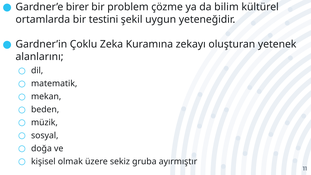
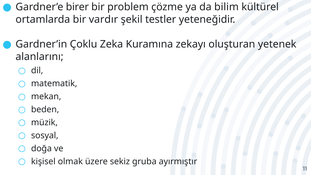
testini: testini -> vardır
uygun: uygun -> testler
